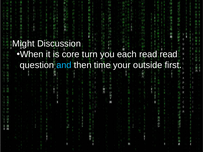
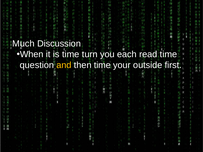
Might: Might -> Much
is core: core -> time
read read: read -> time
and colour: light blue -> yellow
